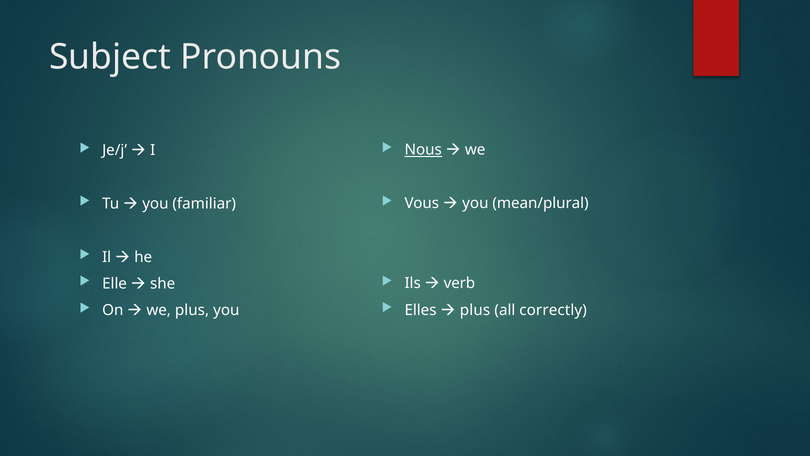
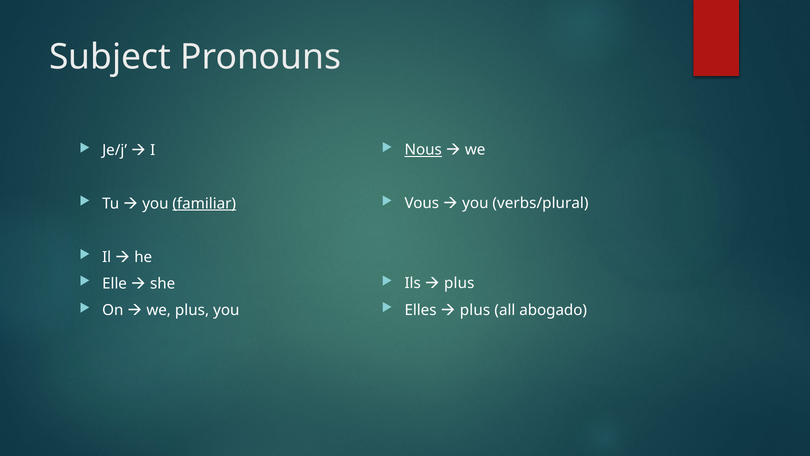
mean/plural: mean/plural -> verbs/plural
familiar underline: none -> present
verb at (459, 283): verb -> plus
correctly: correctly -> abogado
